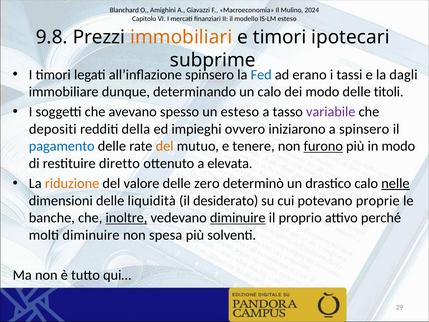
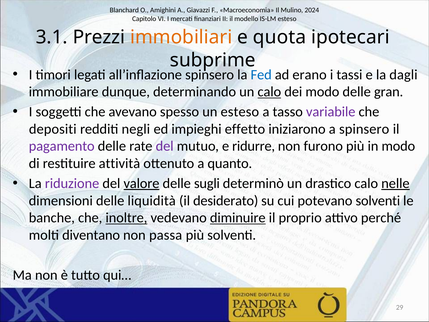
9.8: 9.8 -> 3.1
e timori: timori -> quota
calo at (269, 92) underline: none -> present
titoli: titoli -> gran
della: della -> negli
ovvero: ovvero -> effetto
pagamento colour: blue -> purple
del at (165, 146) colour: orange -> purple
tenere: tenere -> ridurre
furono underline: present -> none
diretto: diretto -> attività
elevata: elevata -> quanto
riduzione colour: orange -> purple
valore underline: none -> present
zero: zero -> sugli
potevano proprie: proprie -> solventi
molti diminuire: diminuire -> diventano
spesa: spesa -> passa
